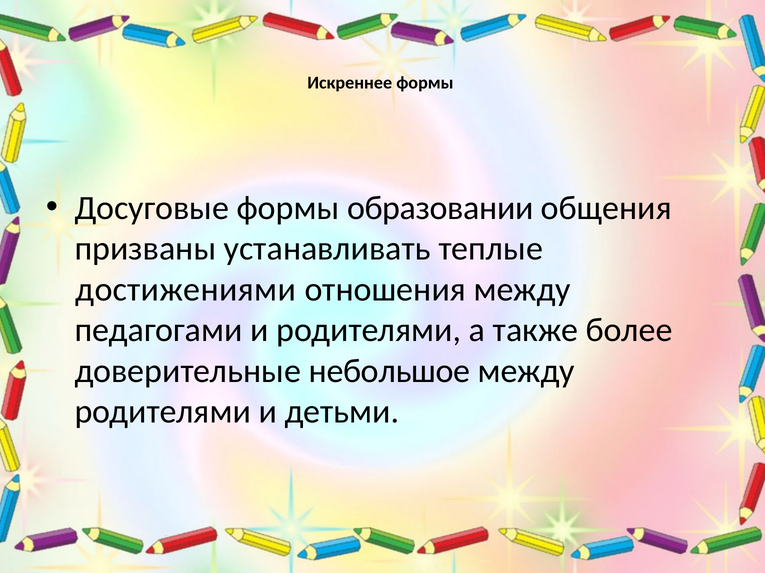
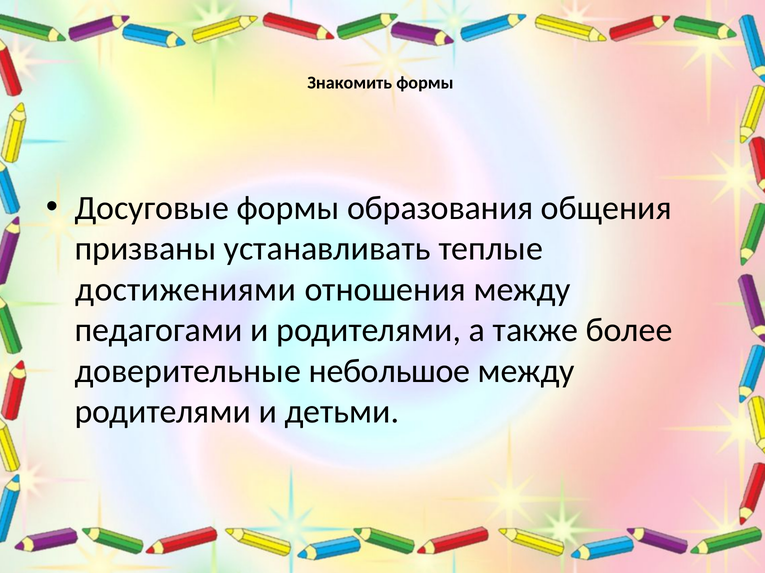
Искреннее: Искреннее -> Знакомить
образовании: образовании -> образования
